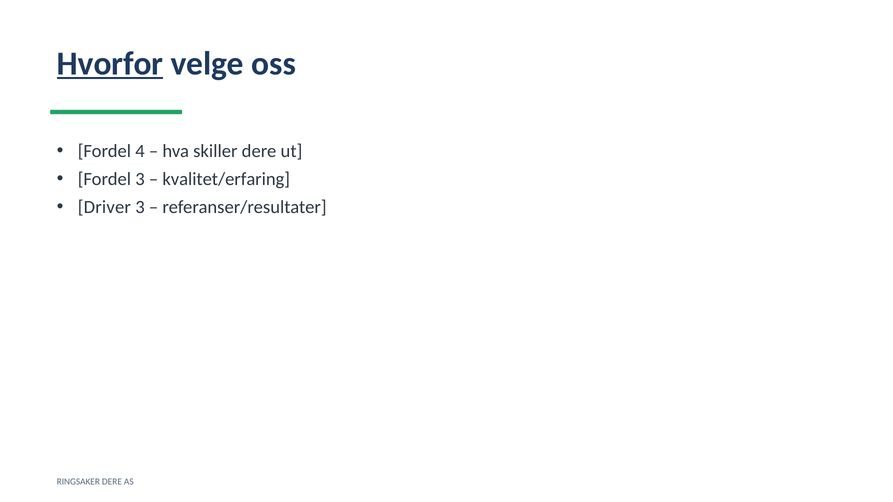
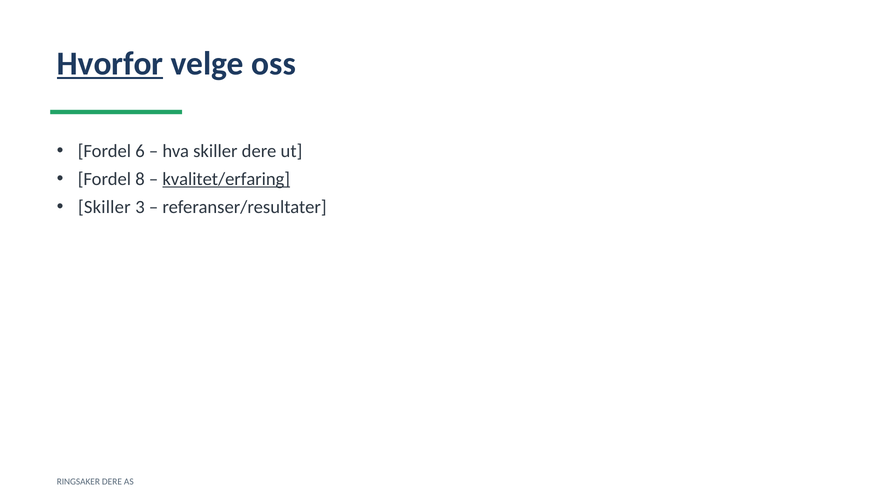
4: 4 -> 6
Fordel 3: 3 -> 8
kvalitet/erfaring underline: none -> present
Driver at (104, 207): Driver -> Skiller
